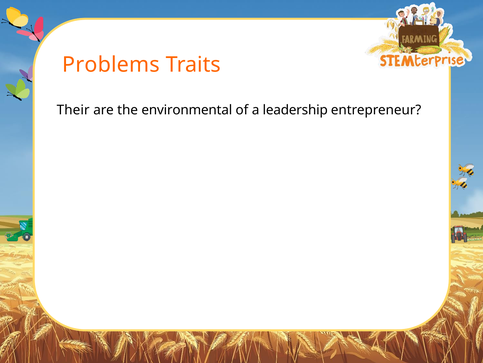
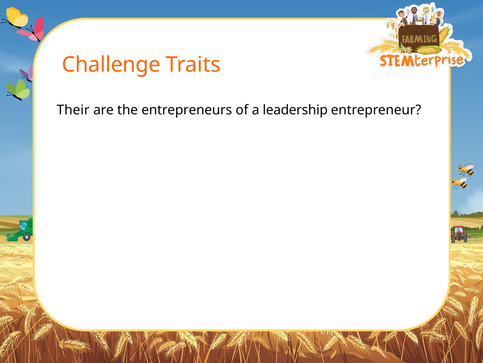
Problems: Problems -> Challenge
environmental: environmental -> entrepreneurs
